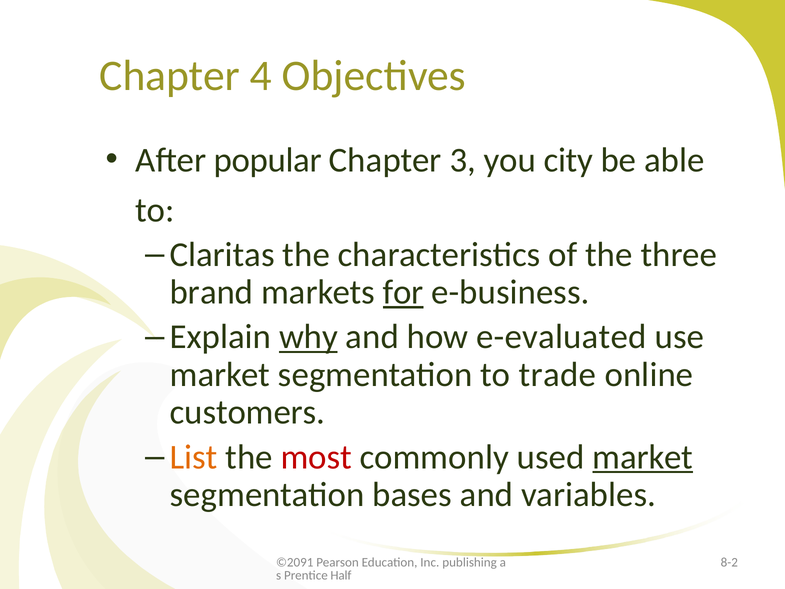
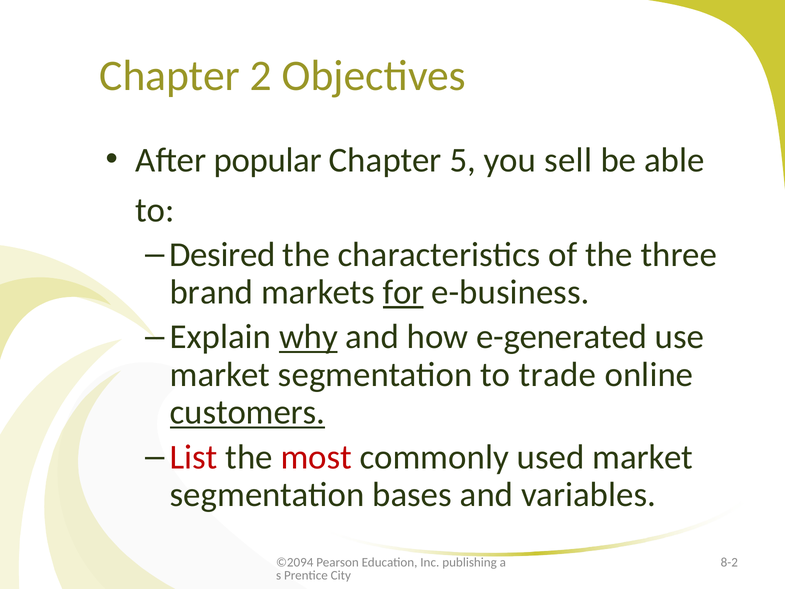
4: 4 -> 2
3: 3 -> 5
city: city -> sell
Claritas: Claritas -> Desired
e-evaluated: e-evaluated -> e-generated
customers underline: none -> present
List colour: orange -> red
market at (643, 457) underline: present -> none
©2091: ©2091 -> ©2094
Half: Half -> City
